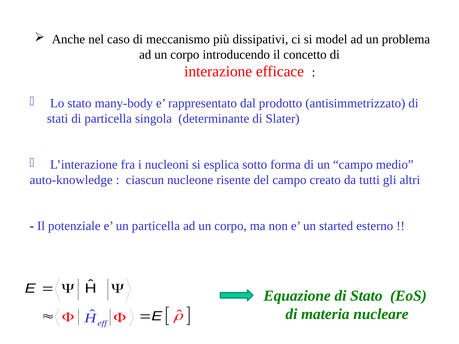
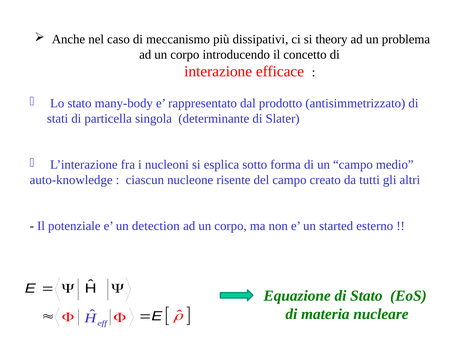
model: model -> theory
un particella: particella -> detection
